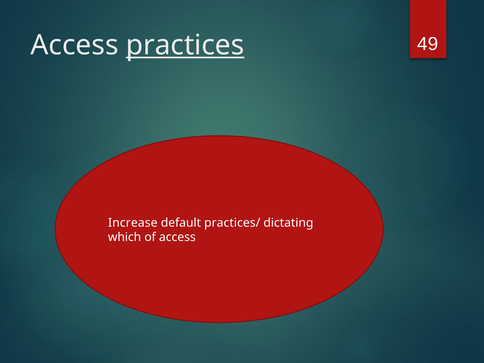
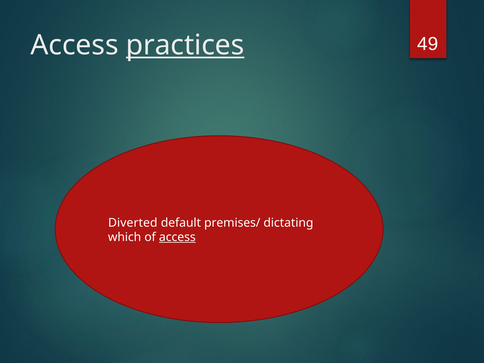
Increase: Increase -> Diverted
practices/: practices/ -> premises/
access at (177, 237) underline: none -> present
